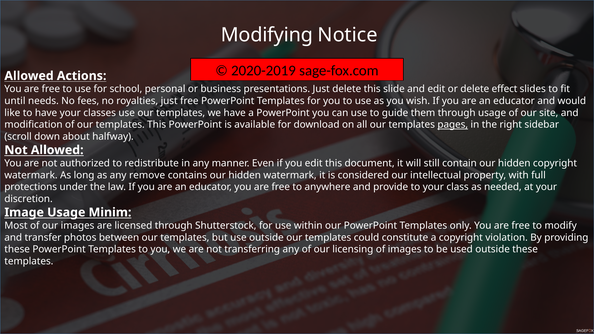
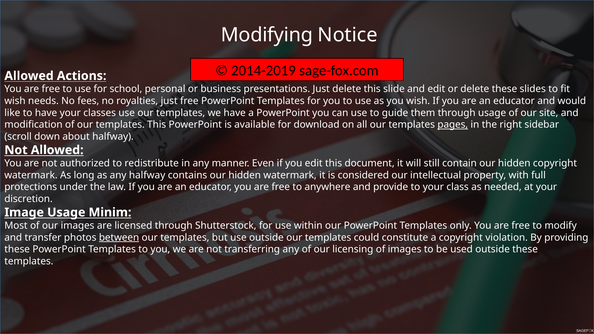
2020-2019: 2020-2019 -> 2014-2019
delete effect: effect -> these
until at (15, 101): until -> wish
any remove: remove -> halfway
between underline: none -> present
